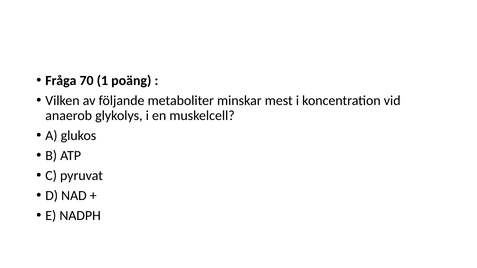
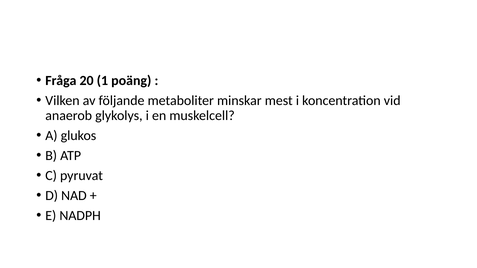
70: 70 -> 20
